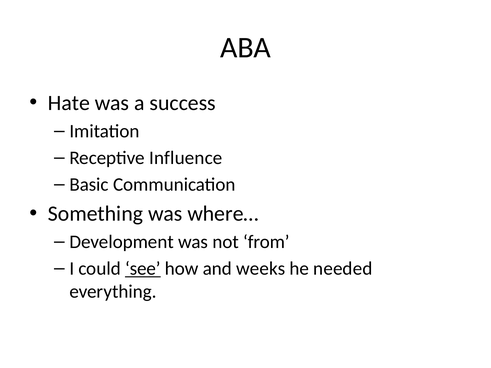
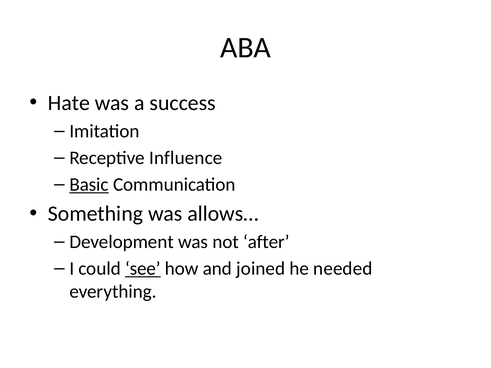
Basic underline: none -> present
where…: where… -> allows…
from: from -> after
weeks: weeks -> joined
